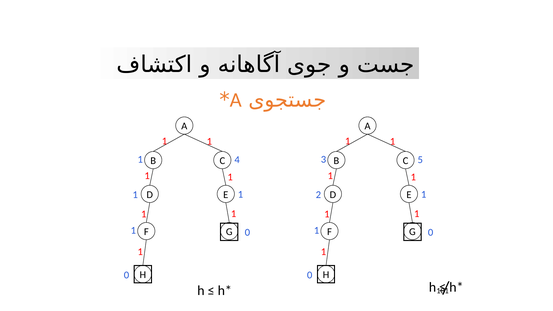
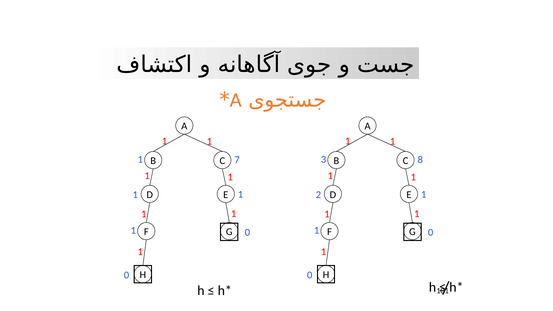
4: 4 -> 7
5: 5 -> 8
